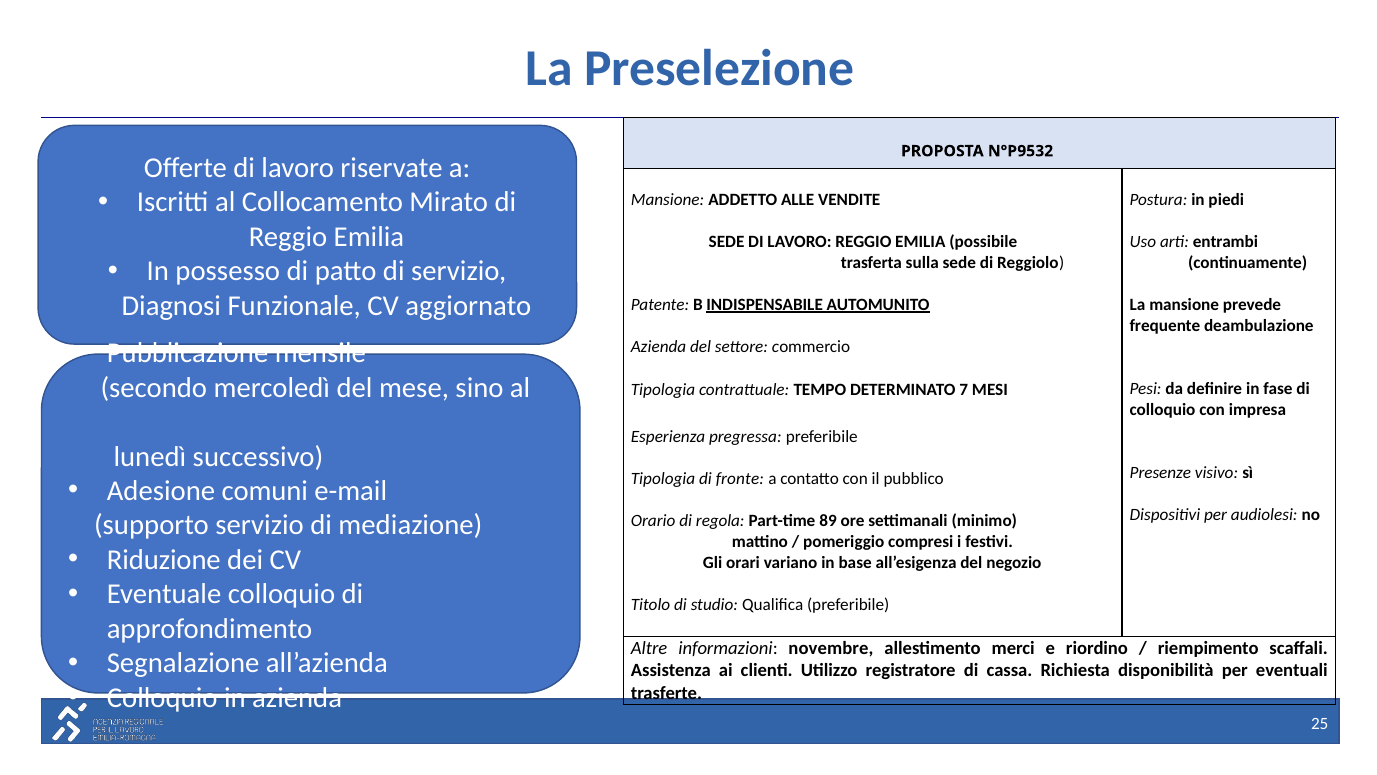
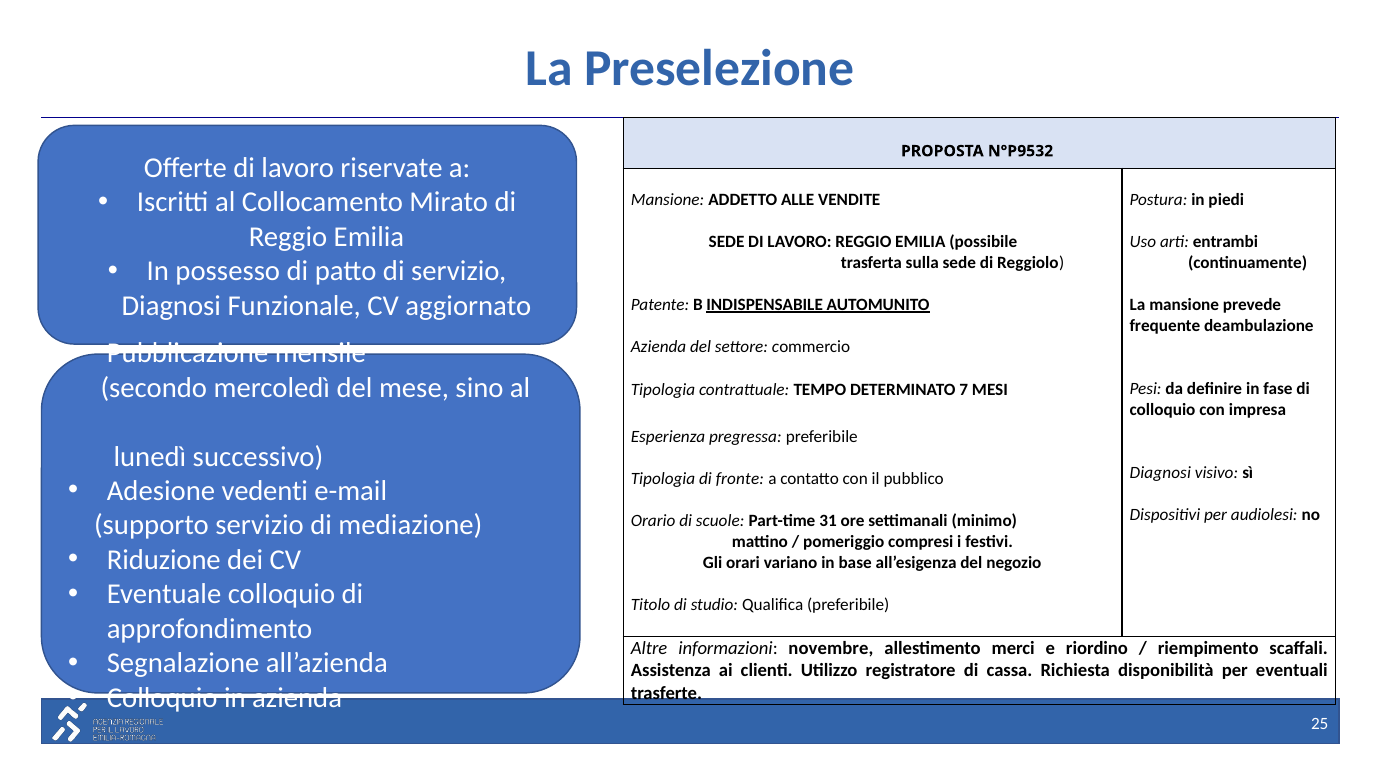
Presenze at (1160, 472): Presenze -> Diagnosi
comuni: comuni -> vedenti
regola: regola -> scuole
89: 89 -> 31
